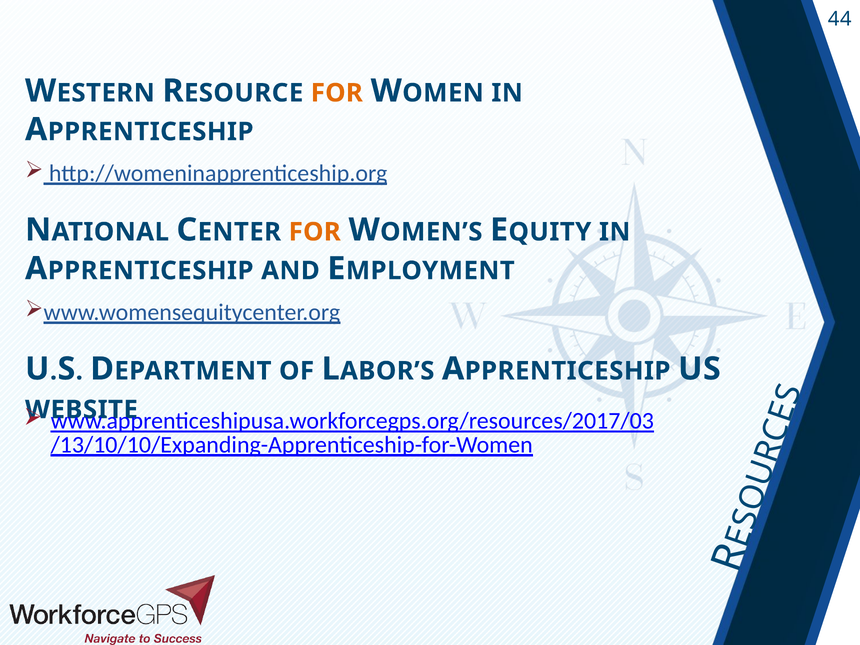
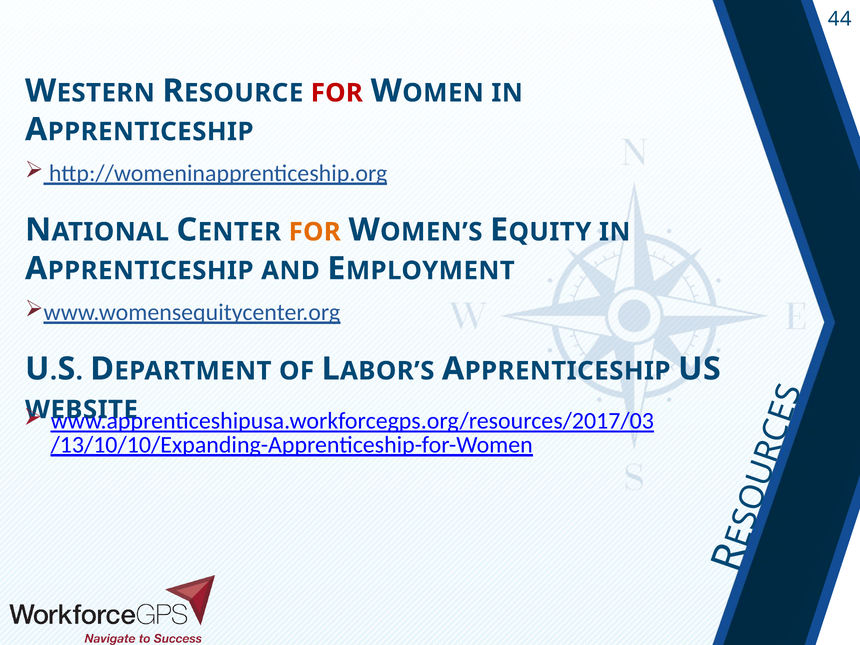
FOR at (337, 93) colour: orange -> red
